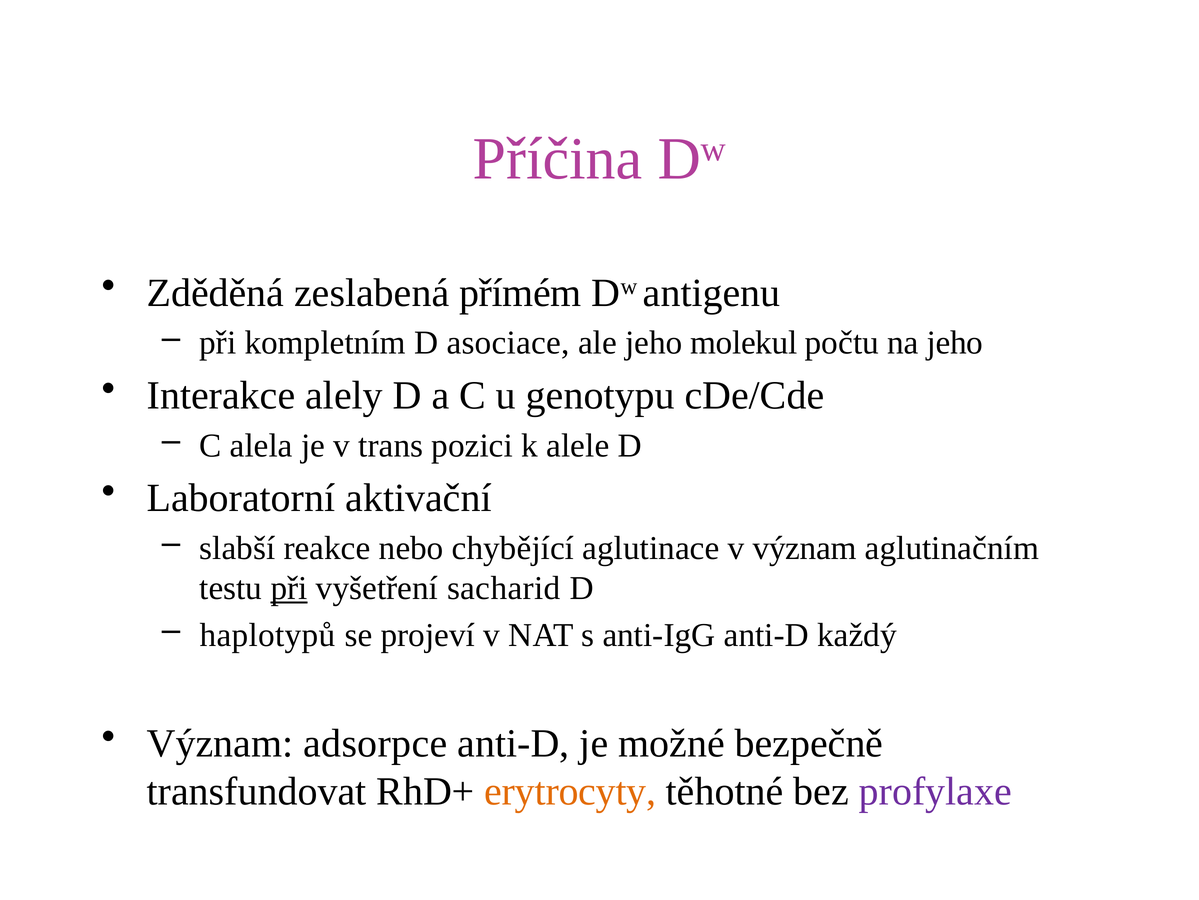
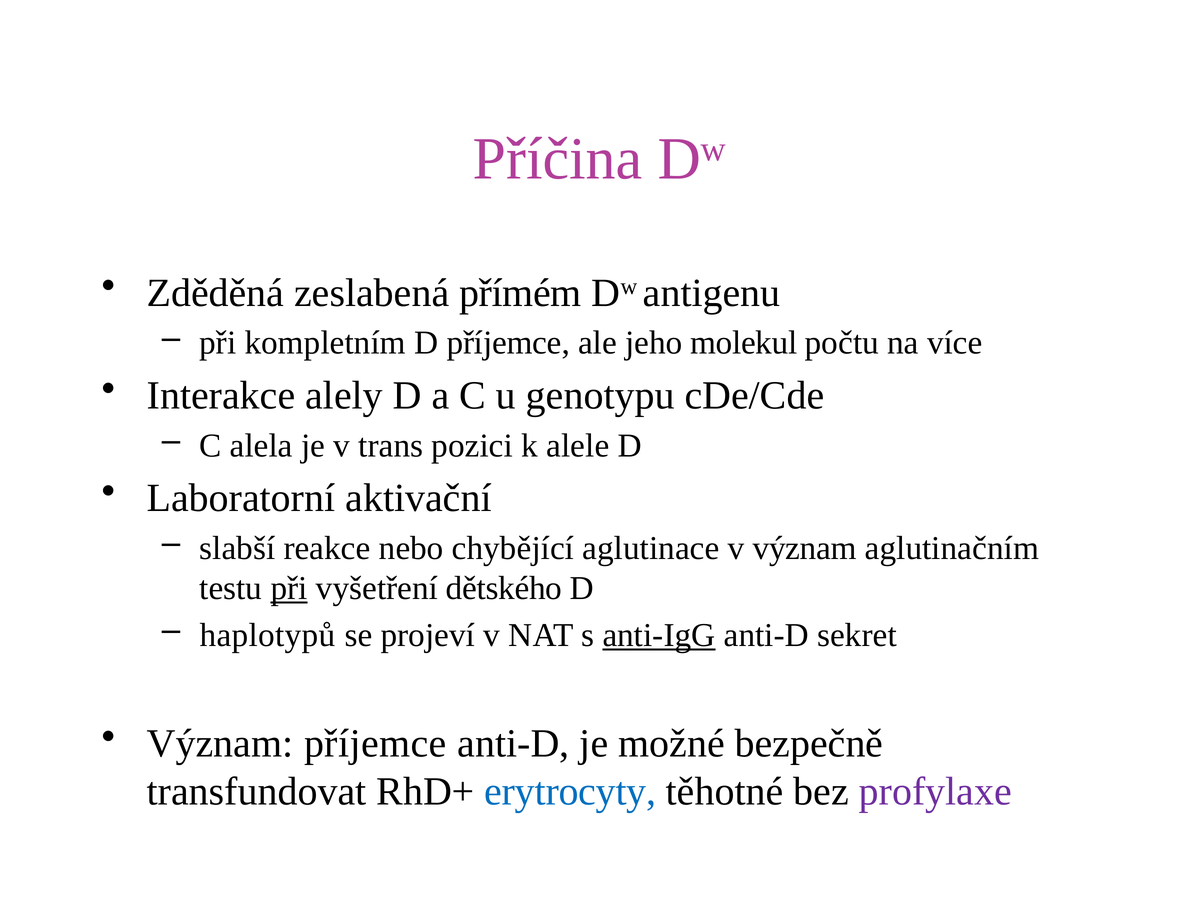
D asociace: asociace -> příjemce
na jeho: jeho -> více
sacharid: sacharid -> dětského
anti-IgG underline: none -> present
každý: každý -> sekret
Význam adsorpce: adsorpce -> příjemce
erytrocyty colour: orange -> blue
